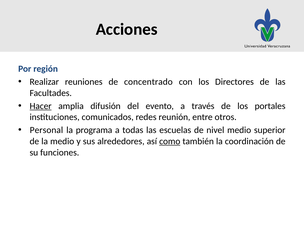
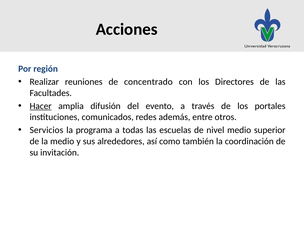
reunión: reunión -> además
Personal: Personal -> Servicios
como underline: present -> none
funciones: funciones -> invitación
